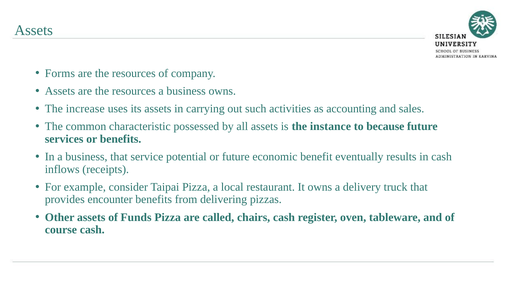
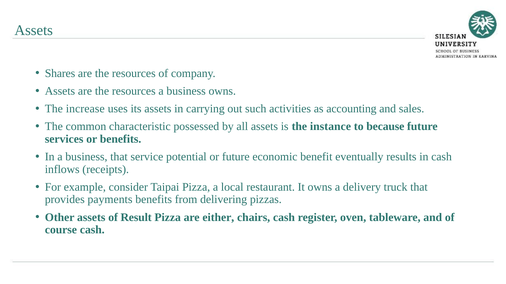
Forms: Forms -> Shares
encounter: encounter -> payments
Funds: Funds -> Result
called: called -> either
